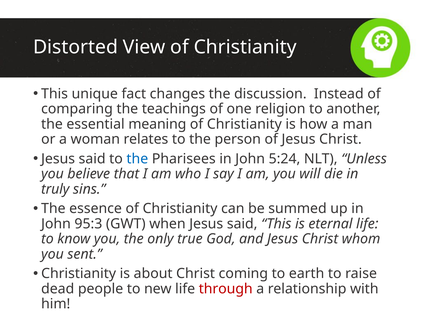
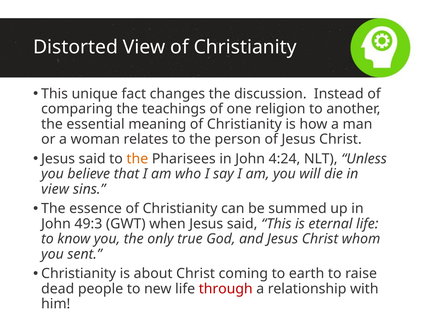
the at (137, 159) colour: blue -> orange
5:24: 5:24 -> 4:24
truly at (55, 189): truly -> view
95:3: 95:3 -> 49:3
